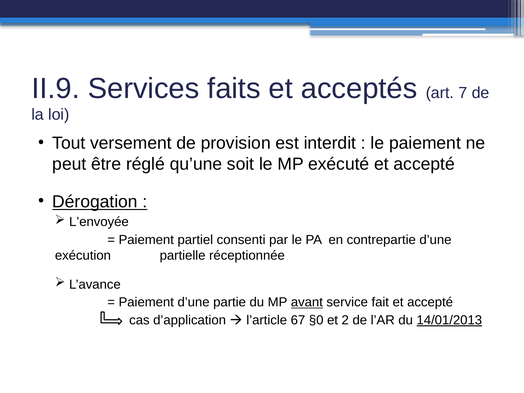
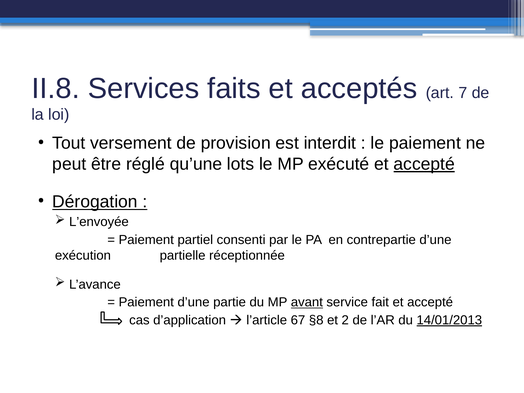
II.9: II.9 -> II.8
soit: soit -> lots
accepté at (424, 164) underline: none -> present
§0: §0 -> §8
